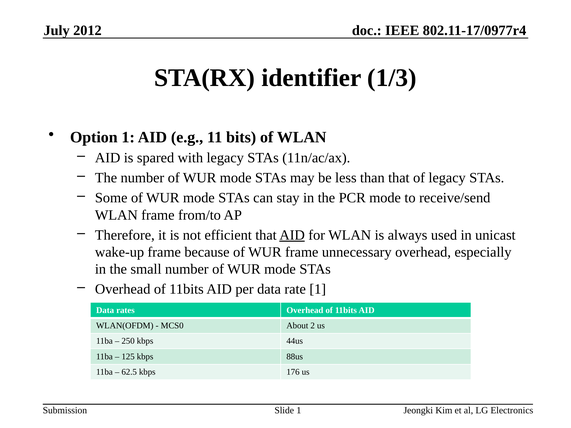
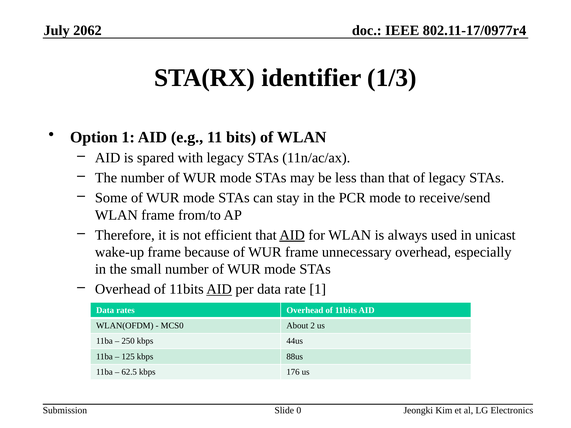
2012: 2012 -> 2062
AID at (219, 289) underline: none -> present
Slide 1: 1 -> 0
